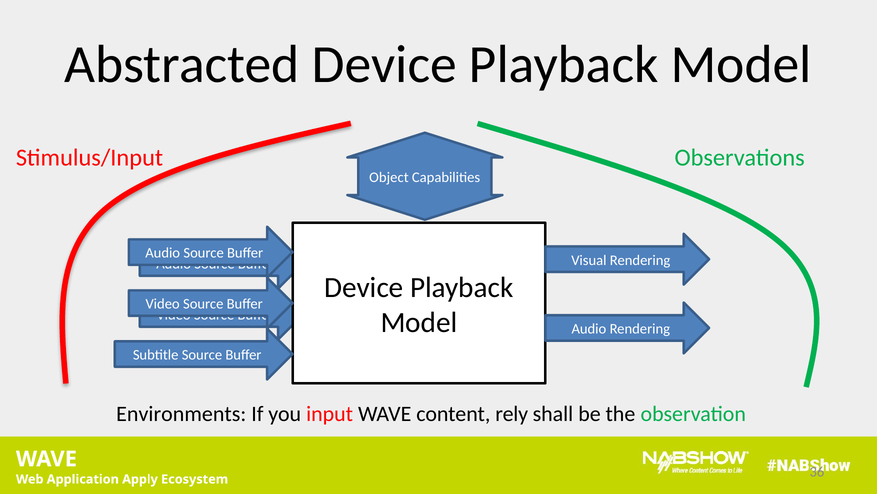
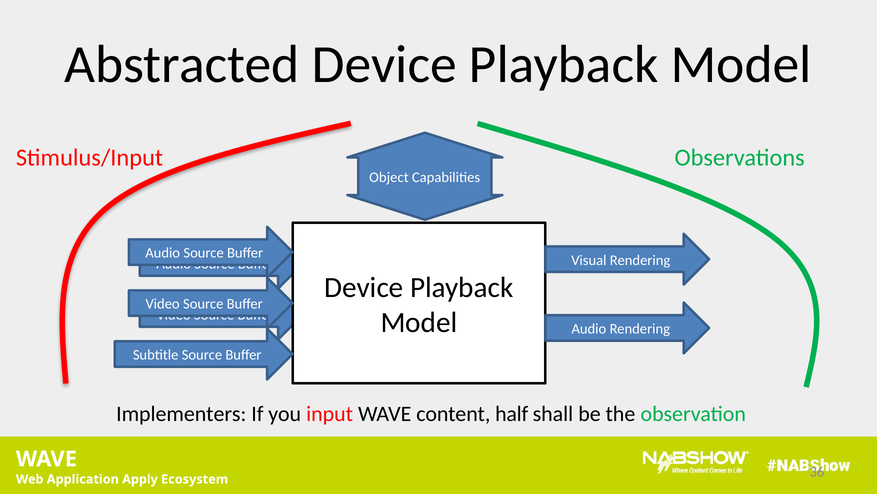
Environments: Environments -> Implementers
rely: rely -> half
